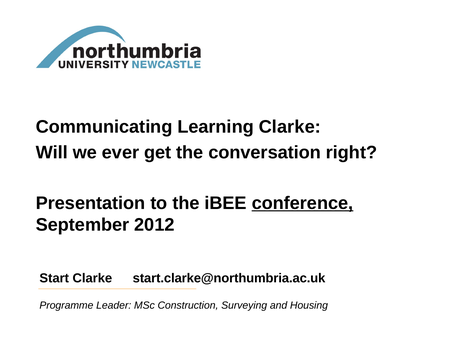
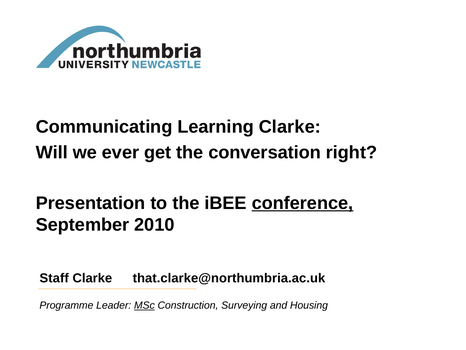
2012: 2012 -> 2010
Start: Start -> Staff
start.clarke@northumbria.ac.uk: start.clarke@northumbria.ac.uk -> that.clarke@northumbria.ac.uk
MSc underline: none -> present
